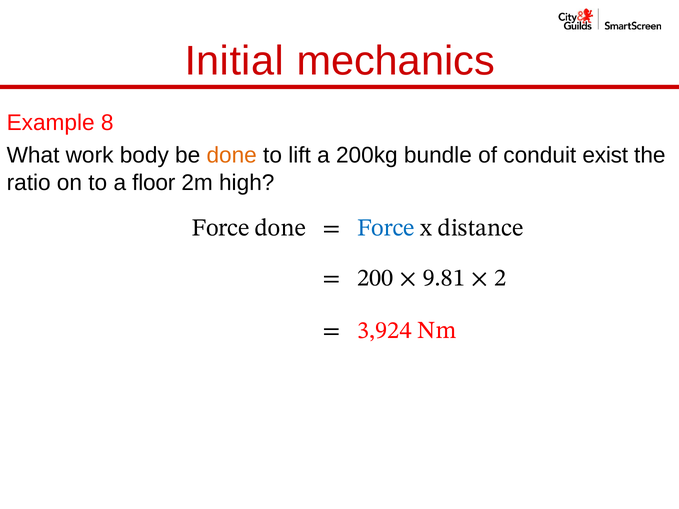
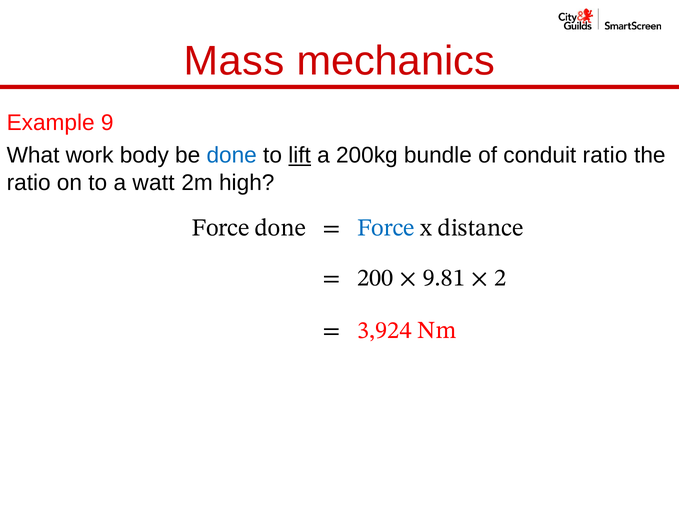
Initial: Initial -> Mass
8: 8 -> 9
done at (232, 155) colour: orange -> blue
lift underline: none -> present
conduit exist: exist -> ratio
floor: floor -> watt
